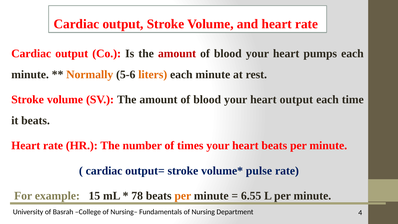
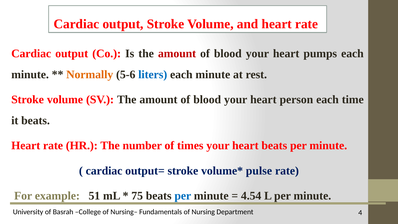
liters colour: orange -> blue
heart output: output -> person
15: 15 -> 51
78: 78 -> 75
per at (183, 196) colour: orange -> blue
6.55: 6.55 -> 4.54
